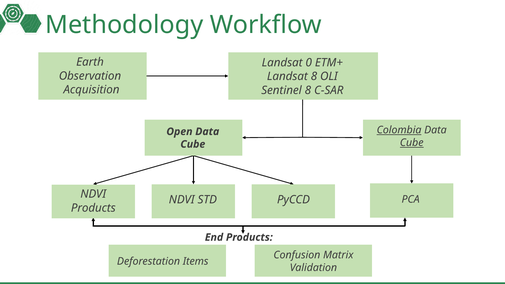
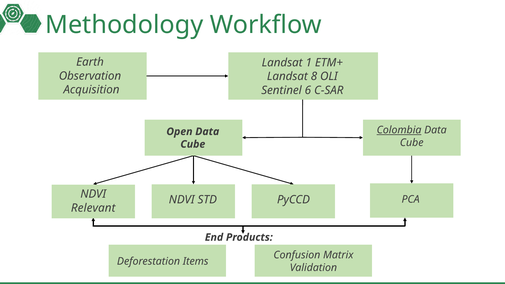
0: 0 -> 1
Sentinel 8: 8 -> 6
Cube at (412, 143) underline: present -> none
Products at (93, 208): Products -> Relevant
